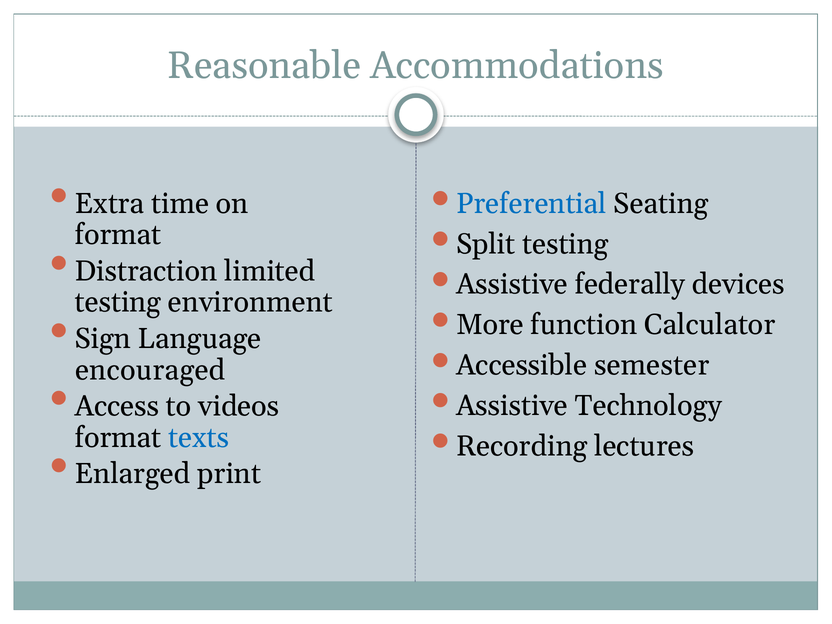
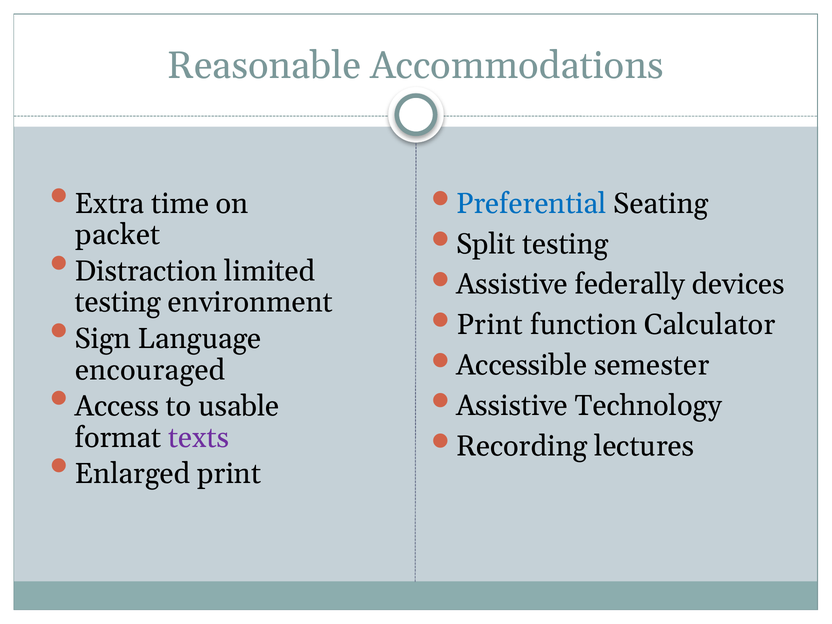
format at (118, 235): format -> packet
More at (490, 325): More -> Print
videos: videos -> usable
texts colour: blue -> purple
